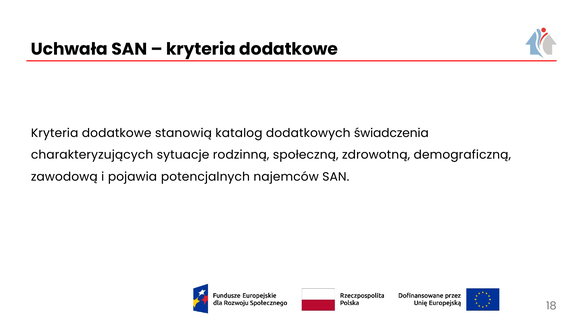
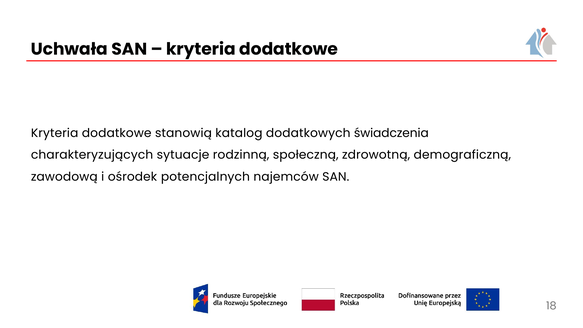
pojawia: pojawia -> ośrodek
